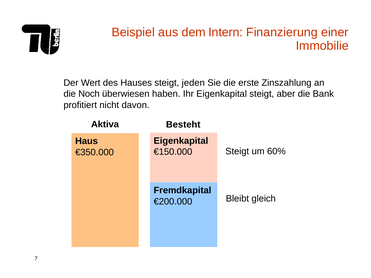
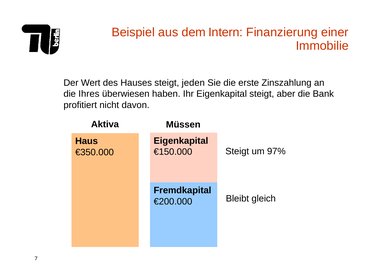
Noch: Noch -> Ihres
Besteht: Besteht -> Müssen
60%: 60% -> 97%
